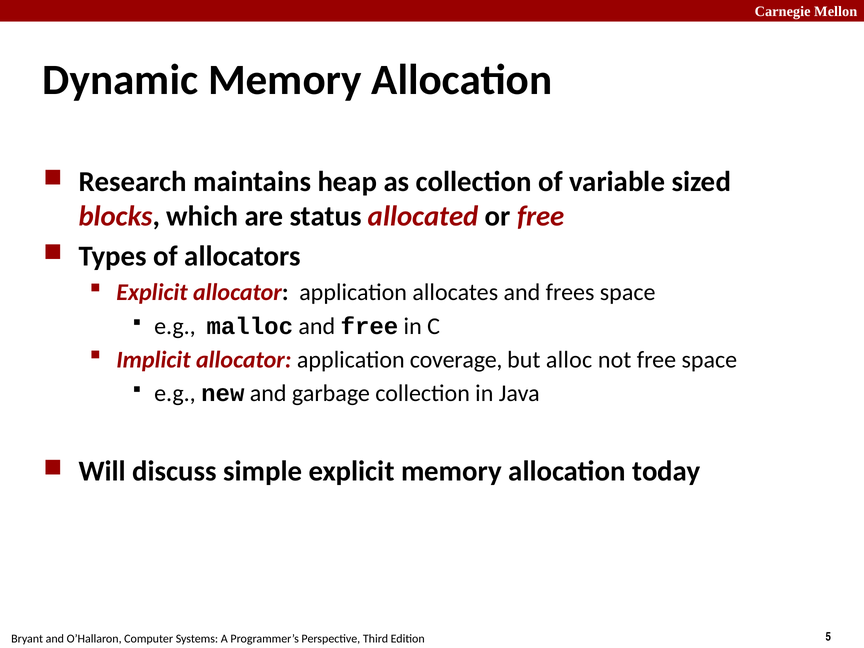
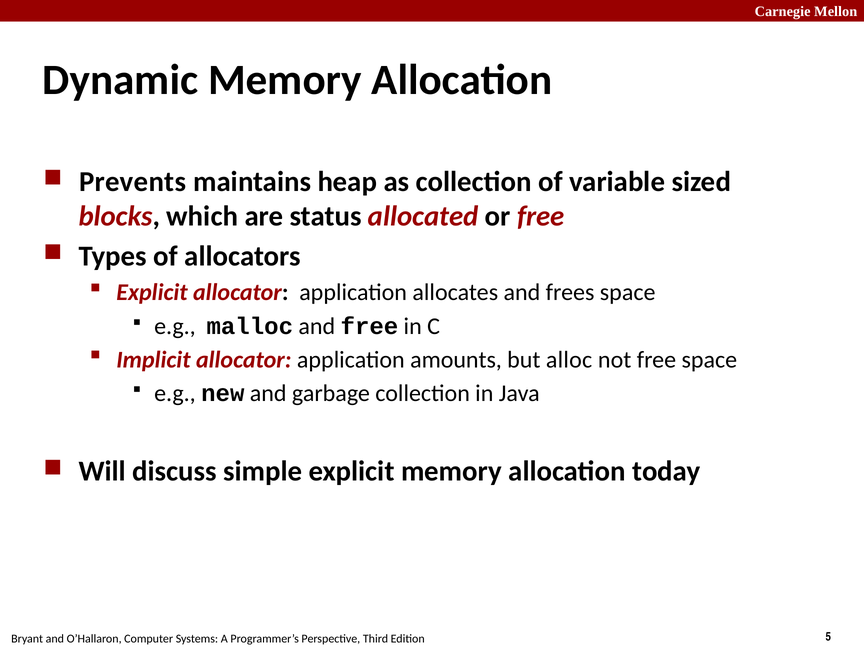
Research: Research -> Prevents
coverage: coverage -> amounts
